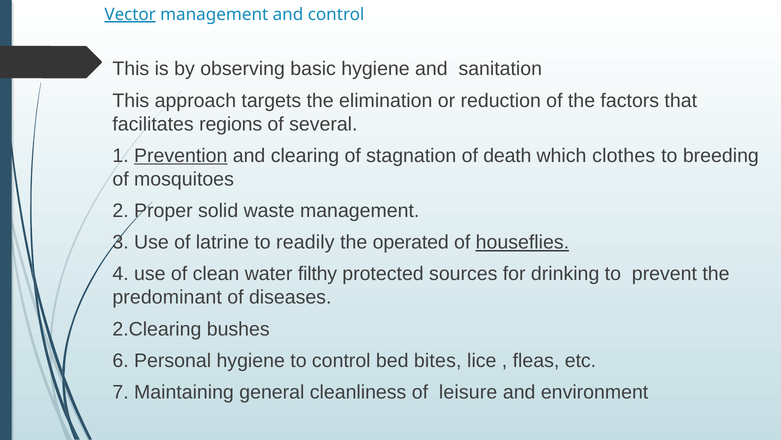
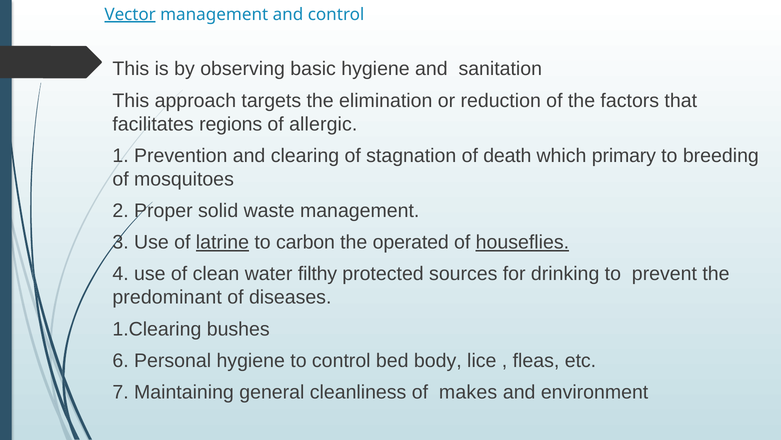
several: several -> allergic
Prevention underline: present -> none
clothes: clothes -> primary
latrine underline: none -> present
readily: readily -> carbon
2.Clearing: 2.Clearing -> 1.Clearing
bites: bites -> body
leisure: leisure -> makes
